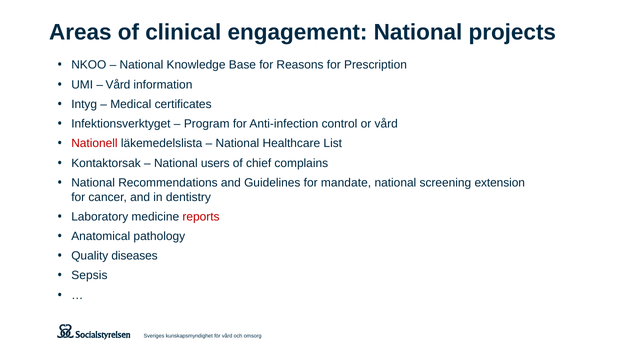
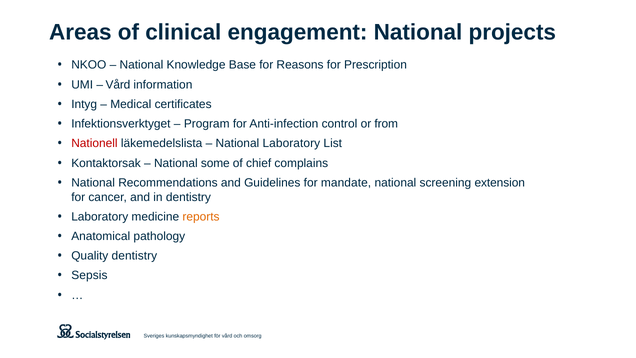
or vård: vård -> from
National Healthcare: Healthcare -> Laboratory
users: users -> some
reports colour: red -> orange
Quality diseases: diseases -> dentistry
